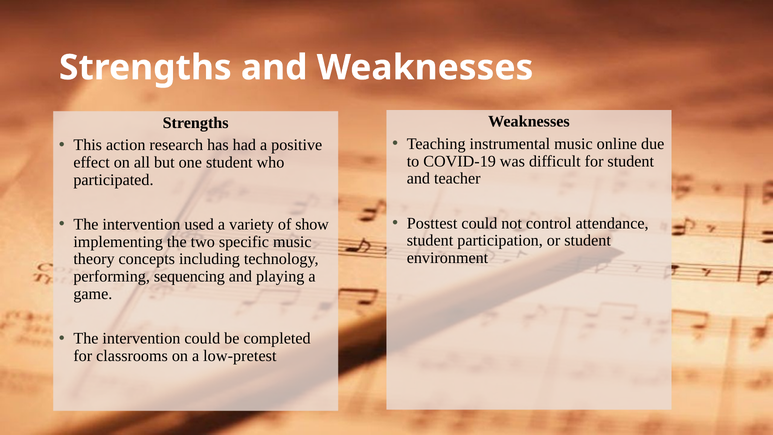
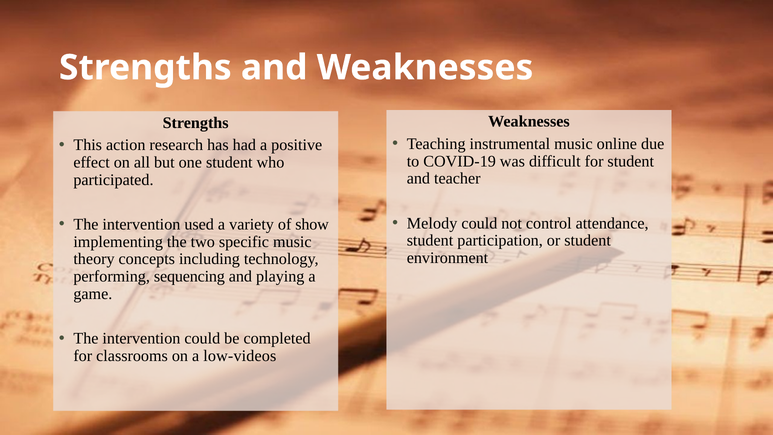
Posttest: Posttest -> Melody
low-pretest: low-pretest -> low-videos
